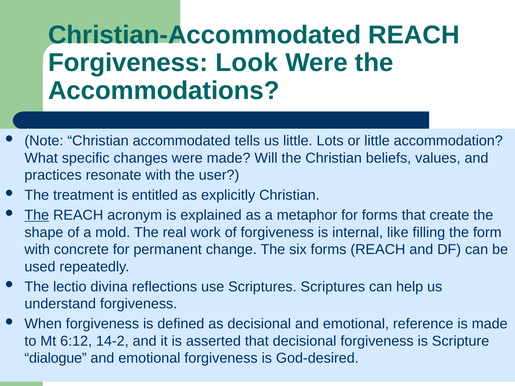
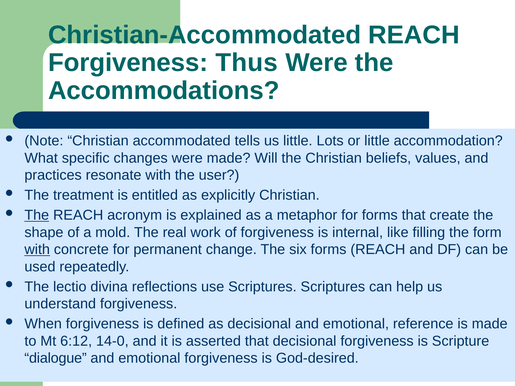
Look: Look -> Thus
with at (37, 250) underline: none -> present
14-2: 14-2 -> 14-0
